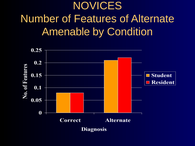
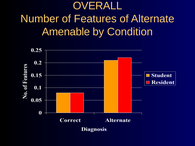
NOVICES: NOVICES -> OVERALL
